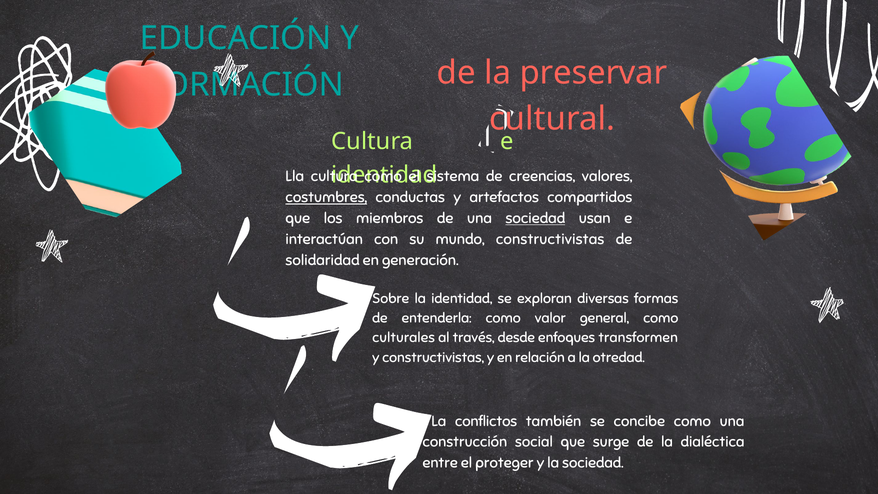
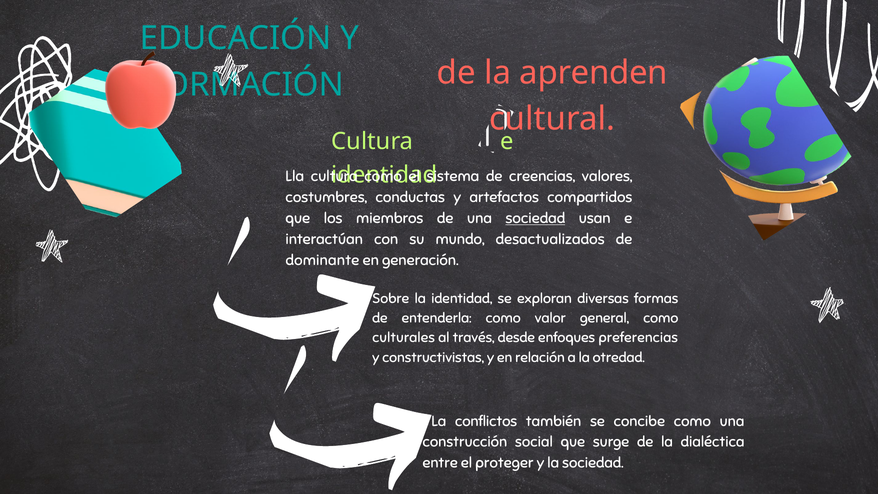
preservar: preservar -> aprenden
costumbres underline: present -> none
mundo constructivistas: constructivistas -> desactualizados
solidaridad: solidaridad -> dominante
transformen: transformen -> preferencias
